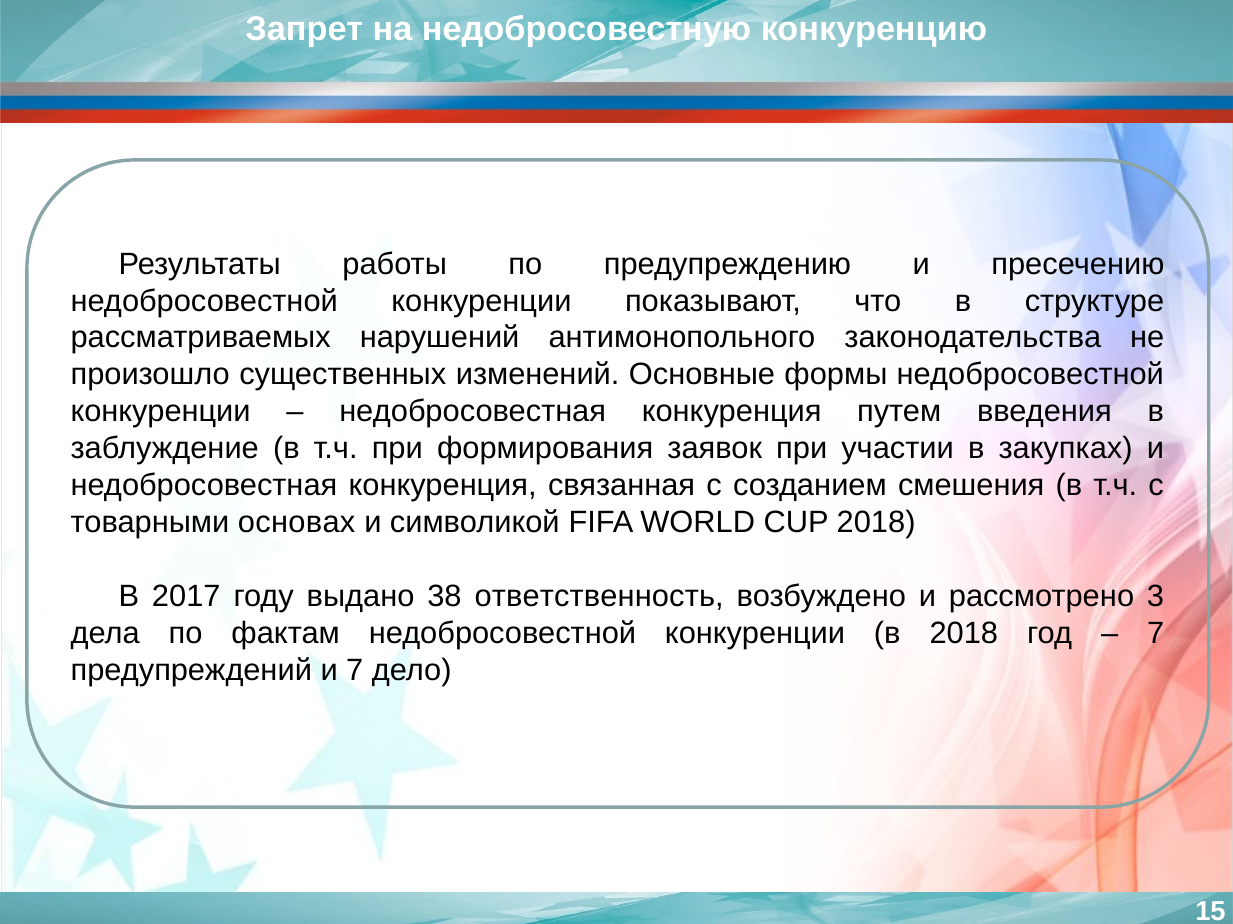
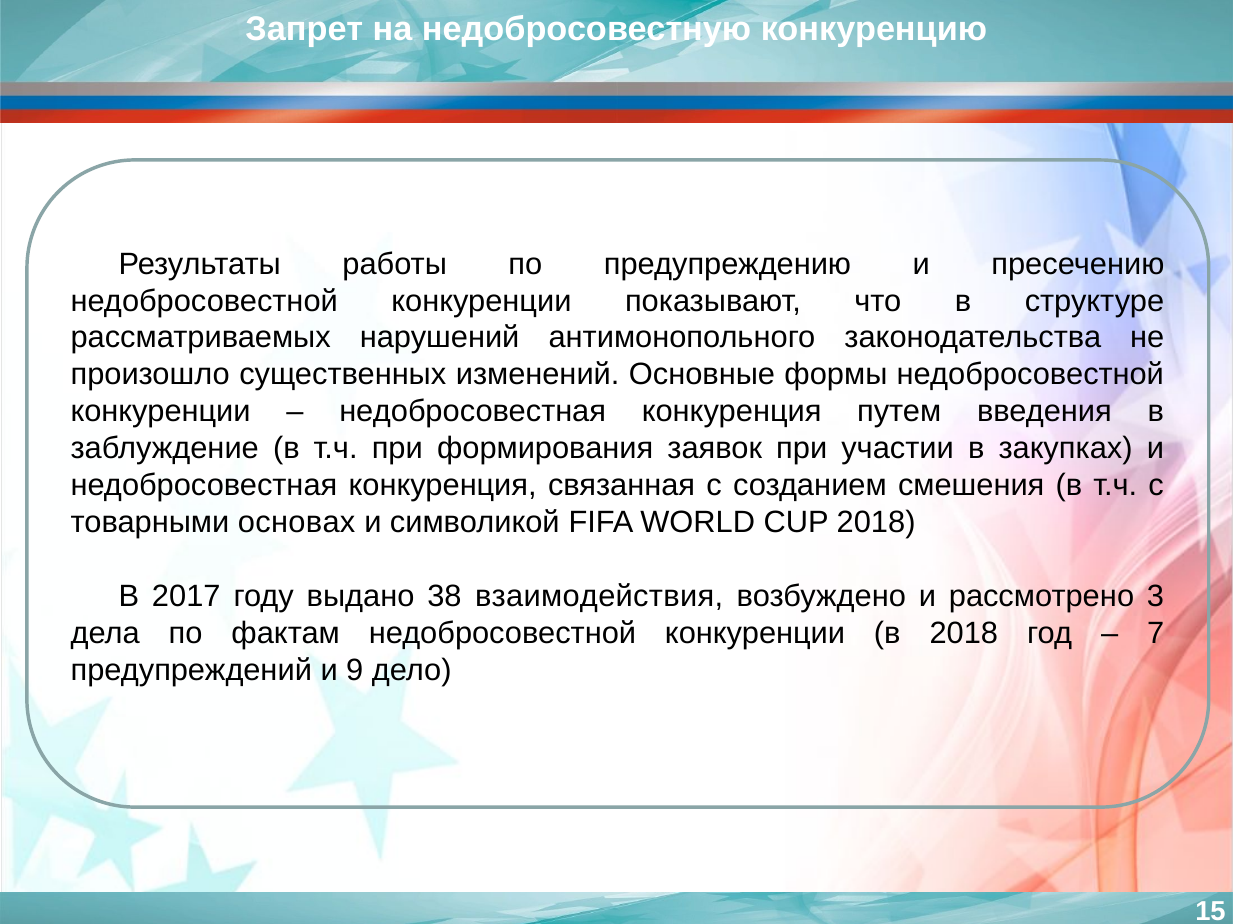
ответственность: ответственность -> взаимодействия
и 7: 7 -> 9
